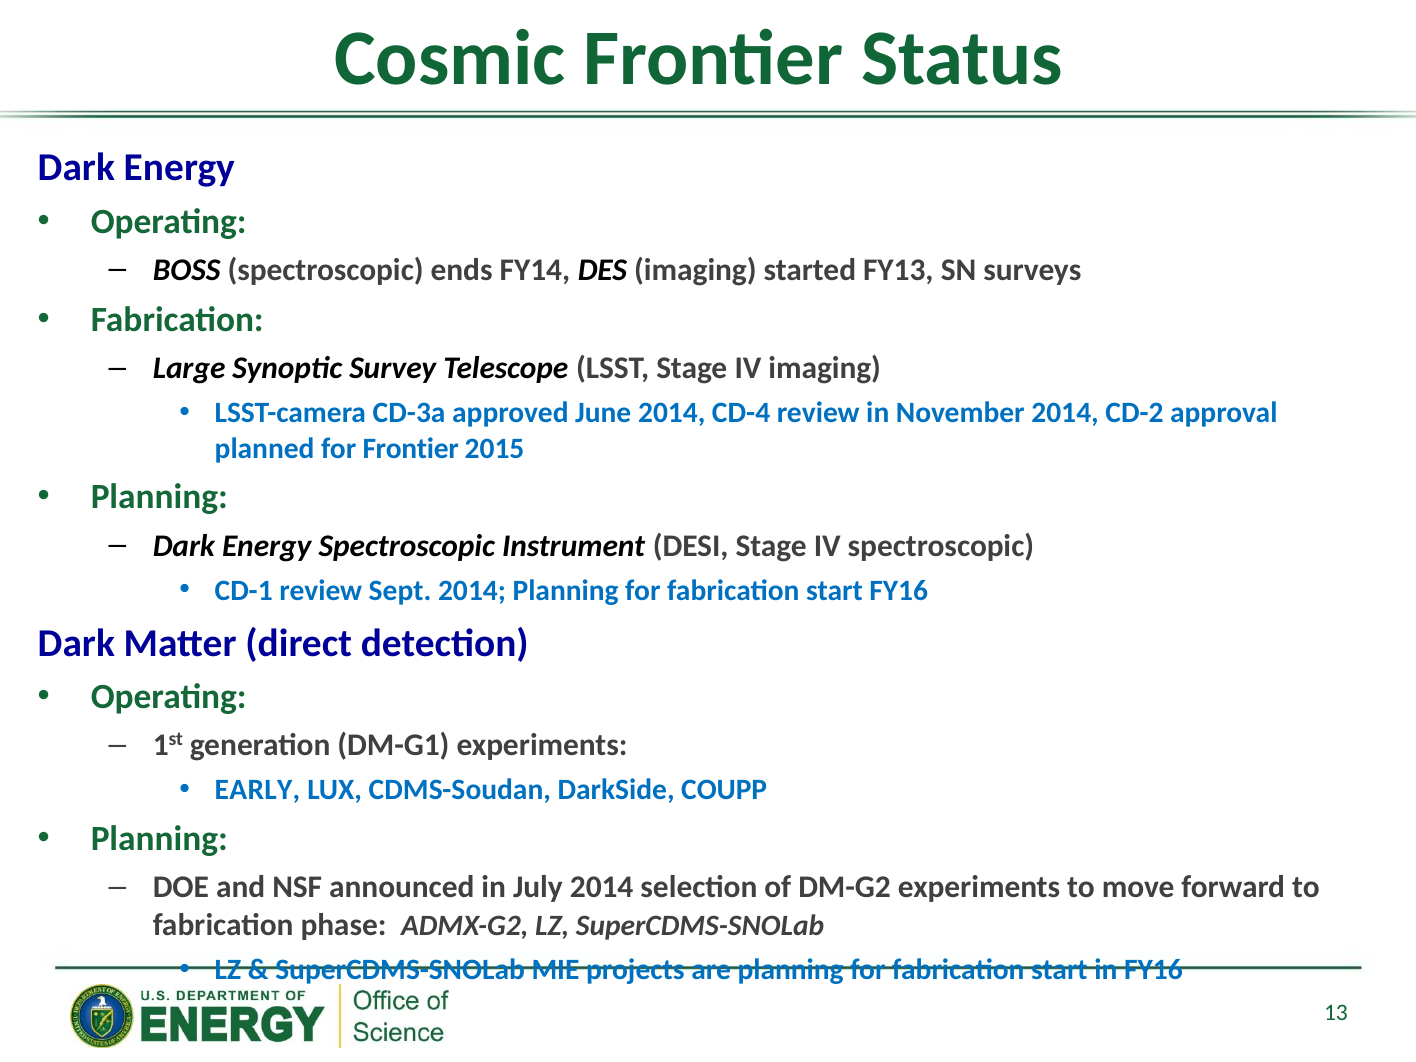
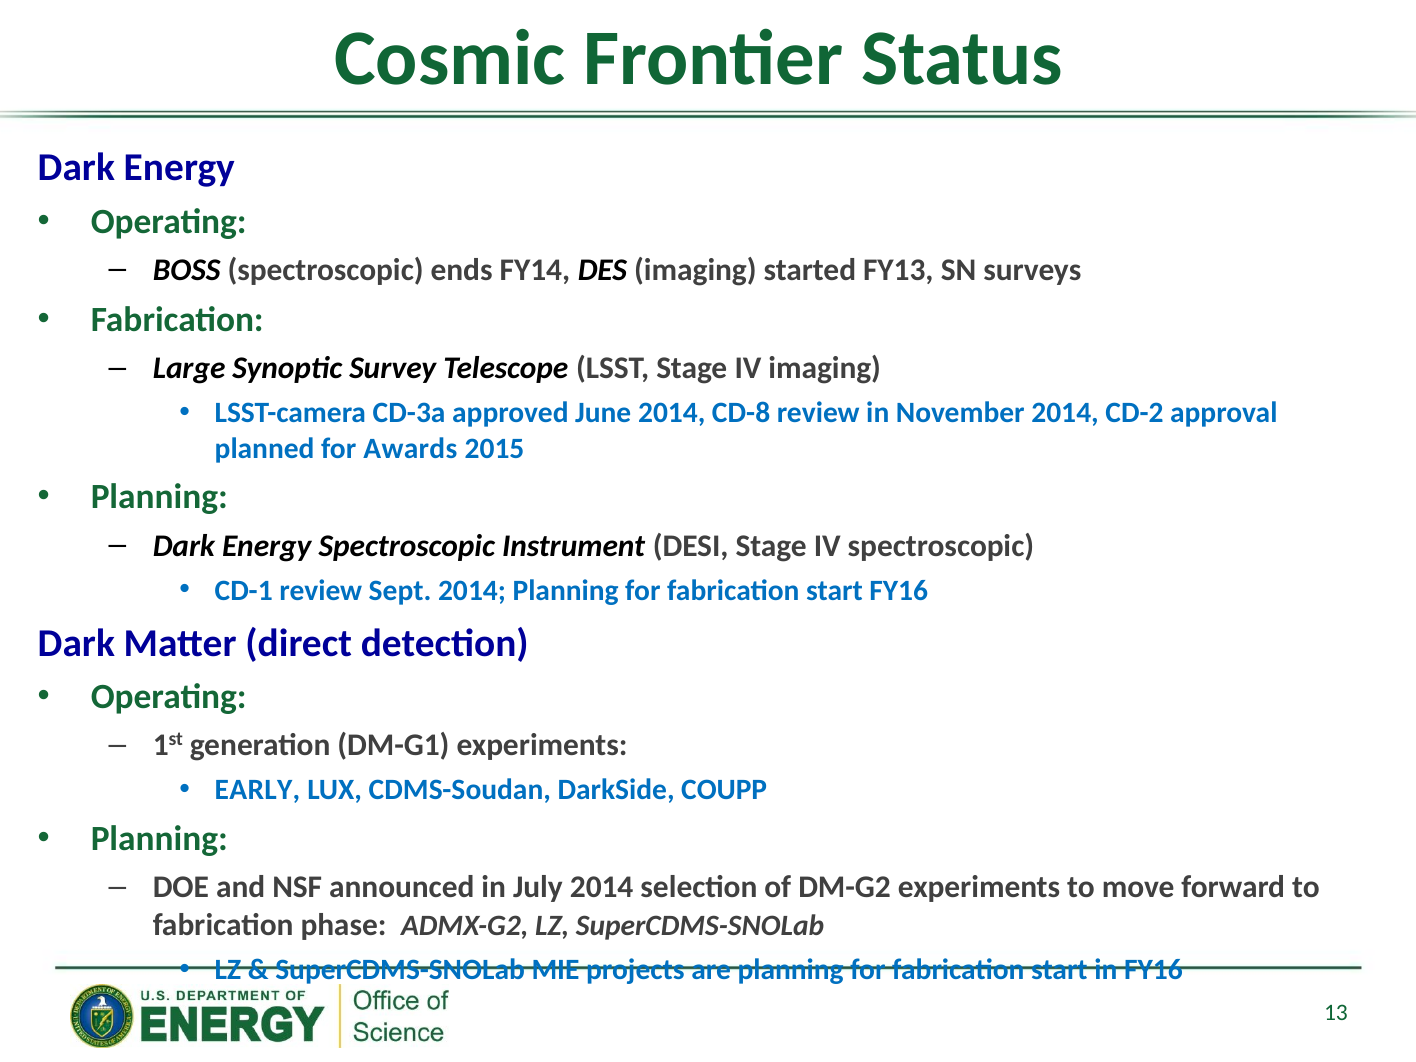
CD-4: CD-4 -> CD-8
for Frontier: Frontier -> Awards
